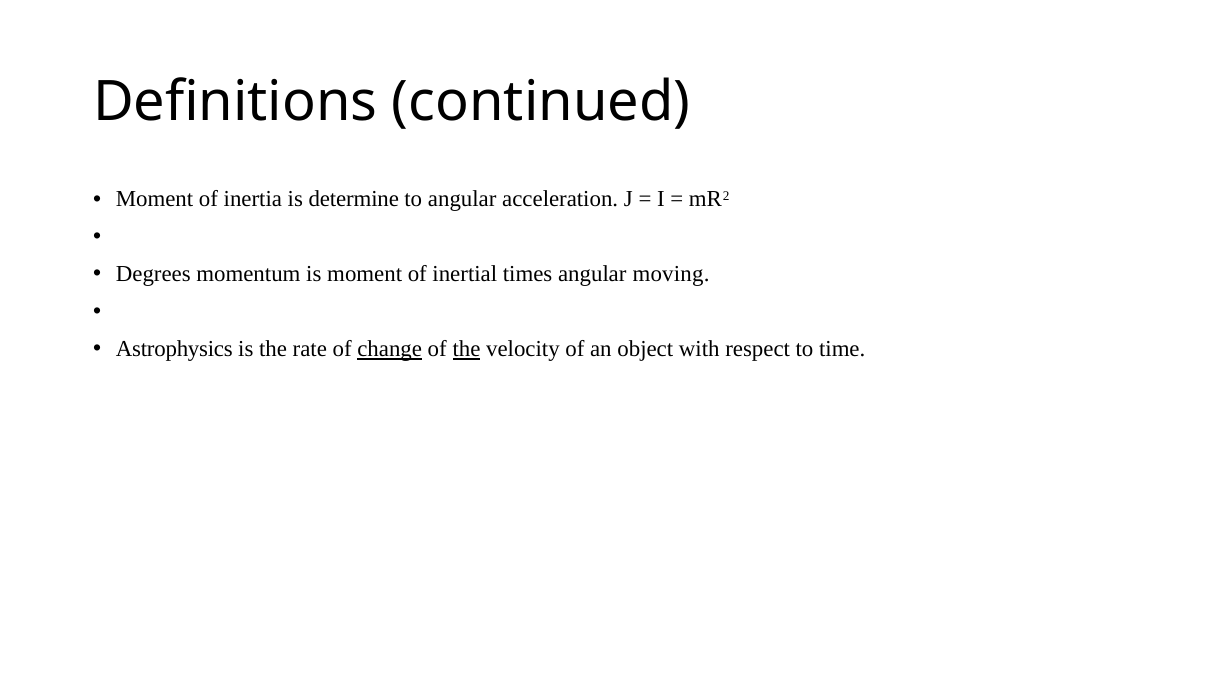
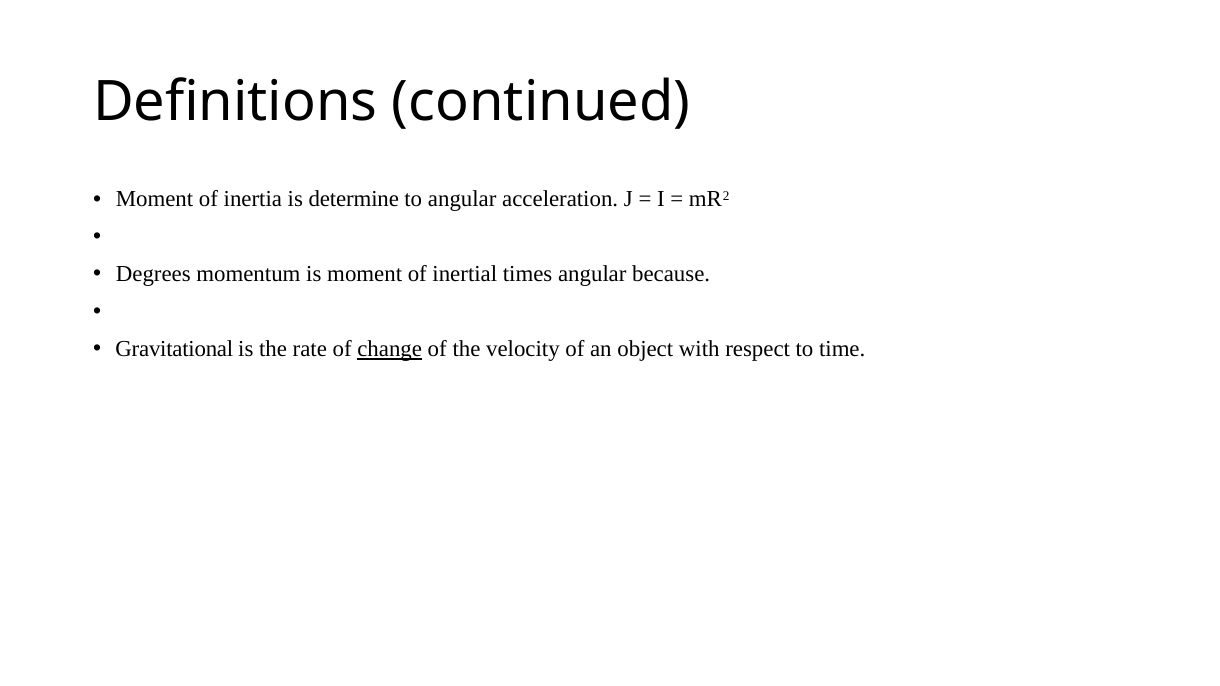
moving: moving -> because
Astrophysics: Astrophysics -> Gravitational
the at (467, 349) underline: present -> none
